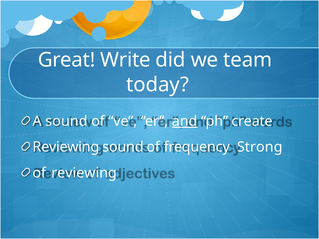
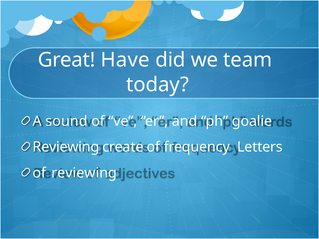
Write: Write -> Have
and underline: present -> none
create: create -> goalie
Reviewing sound: sound -> create
Strong: Strong -> Letters
